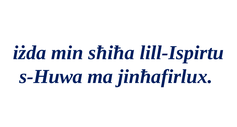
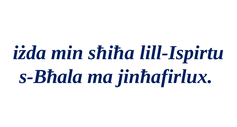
s-Huwa: s-Huwa -> s-Bħala
